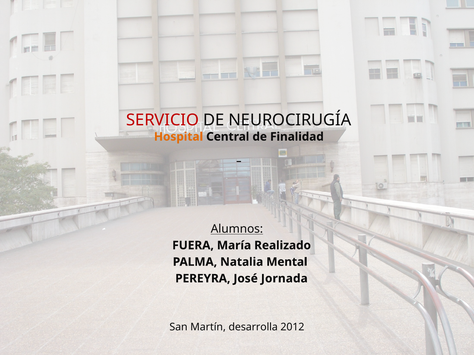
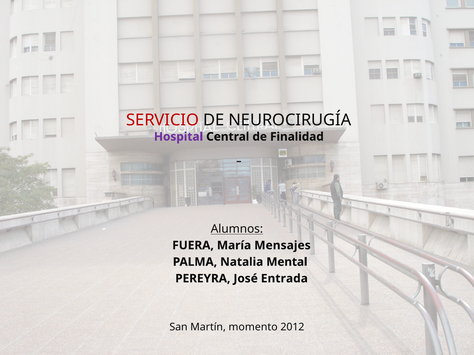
Hospital colour: orange -> purple
Realizado: Realizado -> Mensajes
Jornada: Jornada -> Entrada
desarrolla: desarrolla -> momento
